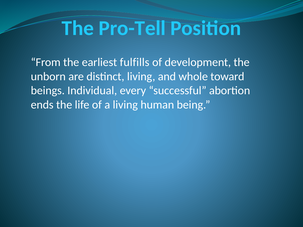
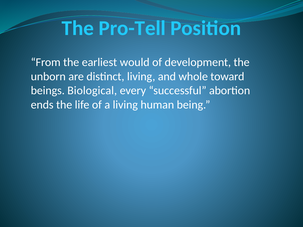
fulfills: fulfills -> would
Individual: Individual -> Biological
